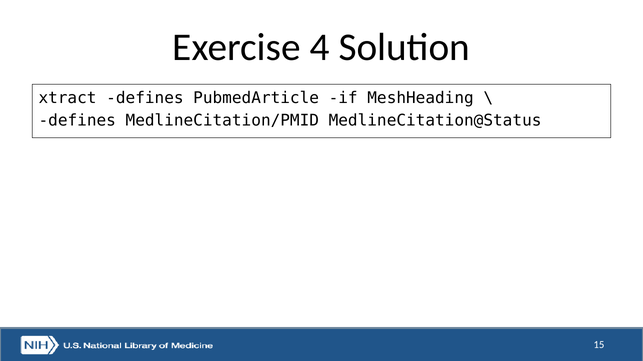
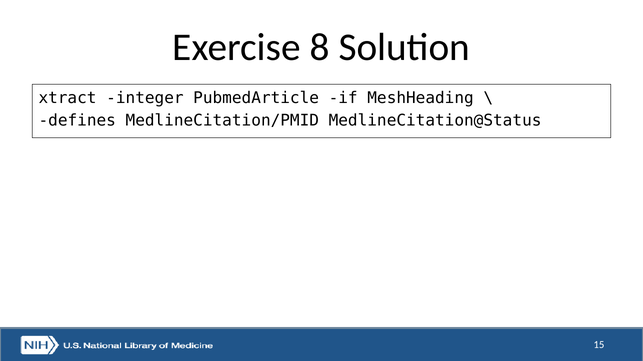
4: 4 -> 8
xtract defines: defines -> integer
